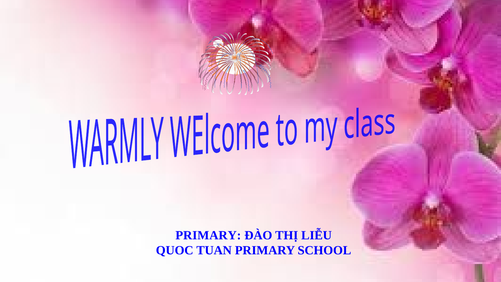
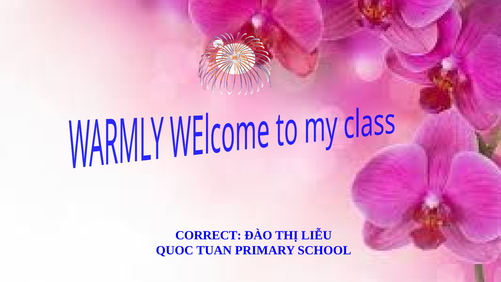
PRIMARY at (208, 235): PRIMARY -> CORRECT
